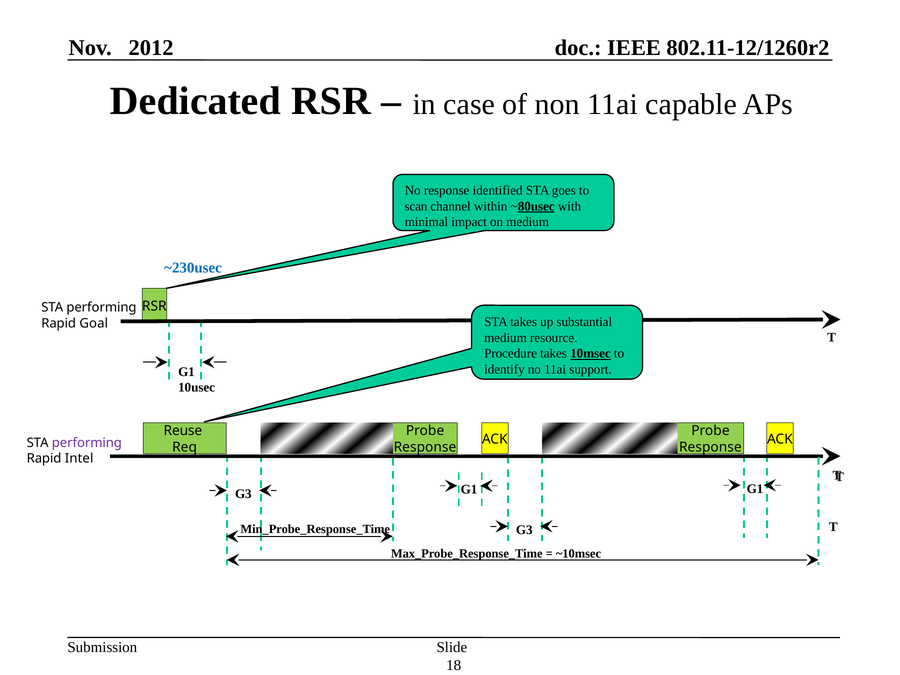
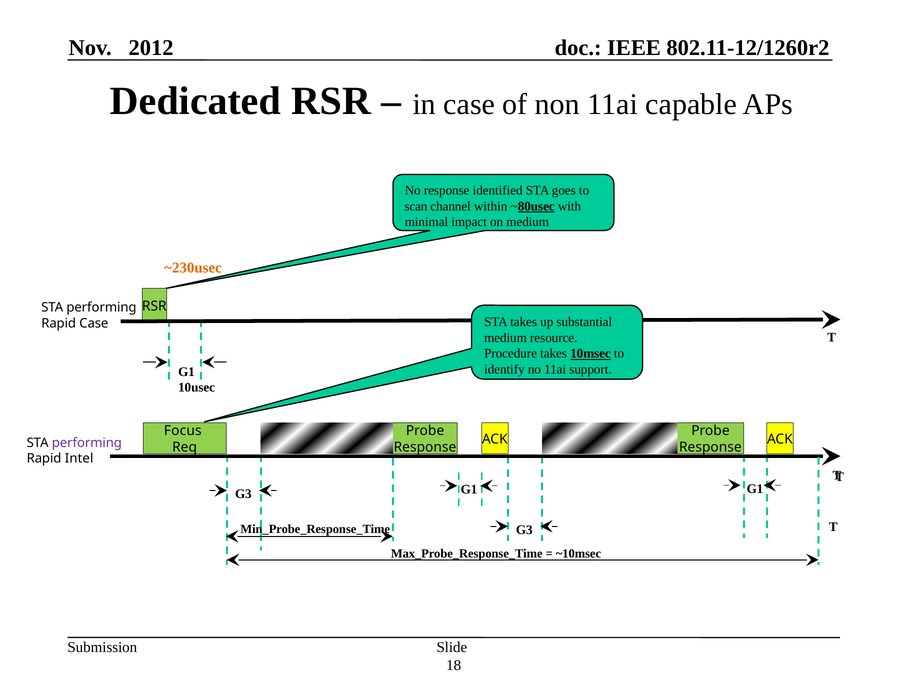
~230usec colour: blue -> orange
Rapid Goal: Goal -> Case
Reuse: Reuse -> Focus
